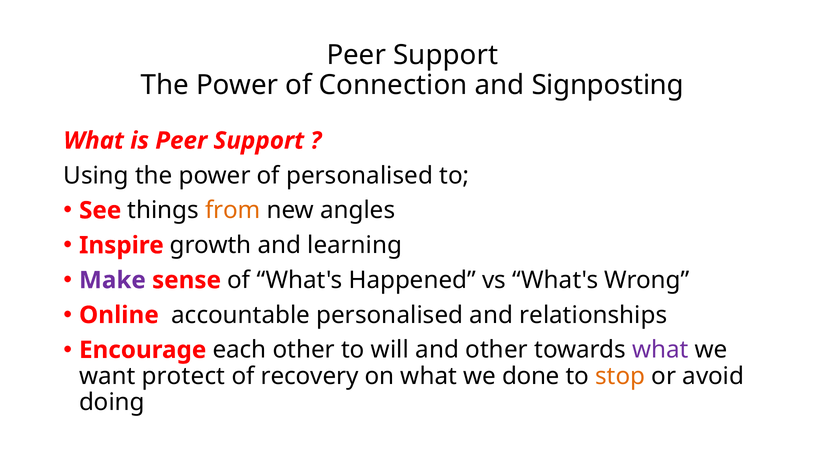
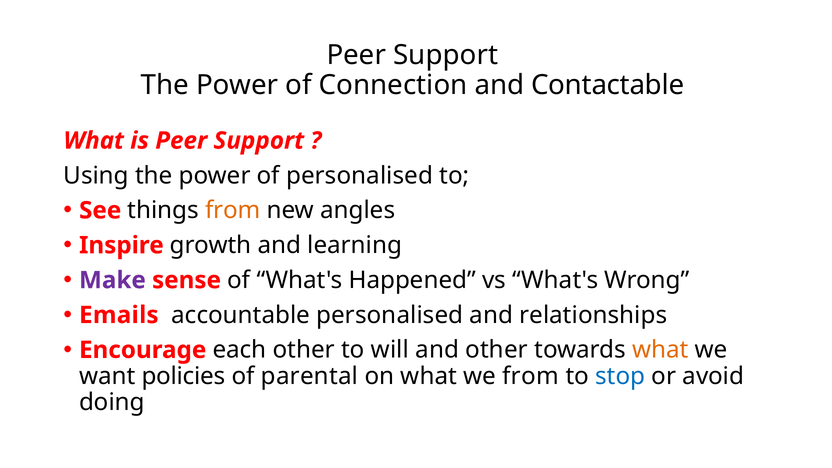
Signposting: Signposting -> Contactable
Online: Online -> Emails
what at (660, 350) colour: purple -> orange
protect: protect -> policies
recovery: recovery -> parental
we done: done -> from
stop colour: orange -> blue
